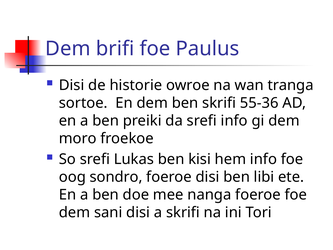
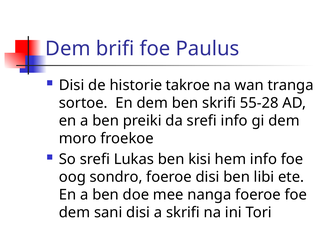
owroe: owroe -> takroe
55-36: 55-36 -> 55-28
